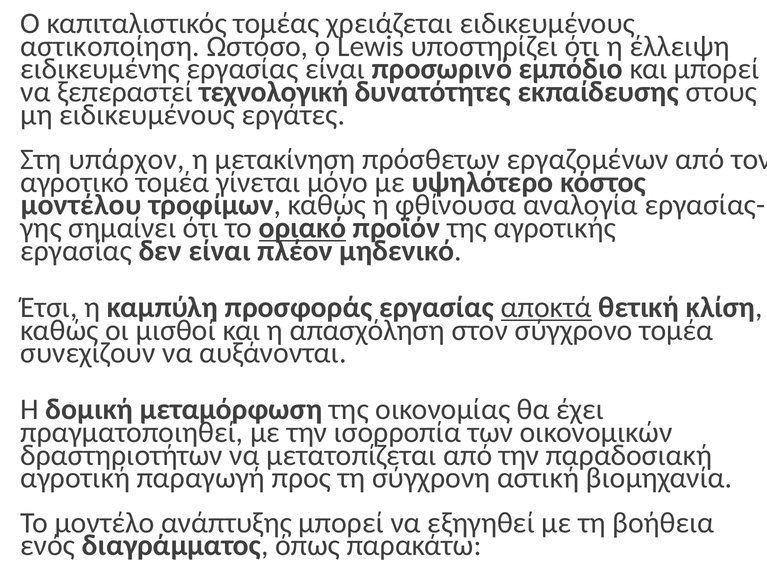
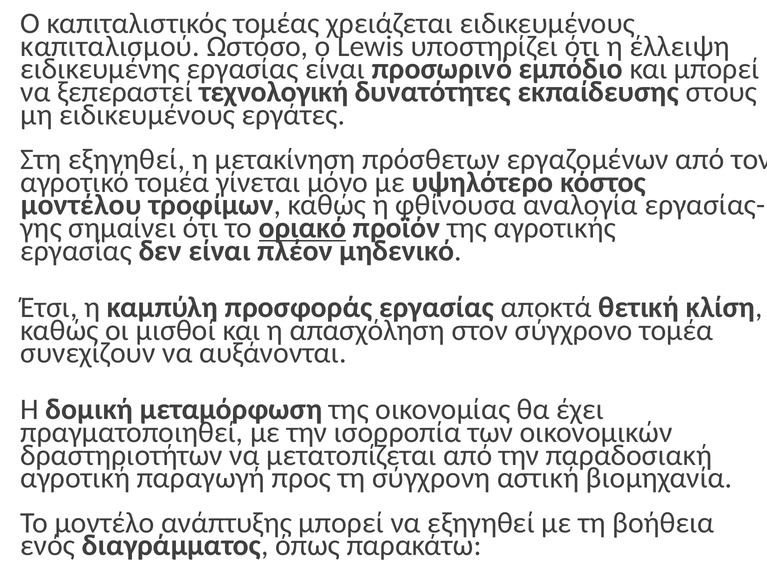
αστικοποίηση: αστικοποίηση -> καπιταλισμού
Στη υπάρχον: υπάρχον -> εξηγηθεί
αποκτά underline: present -> none
